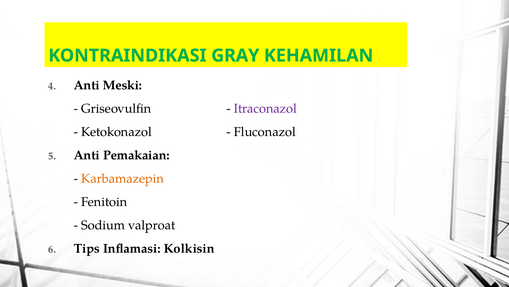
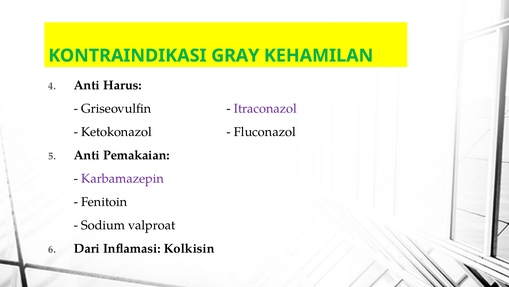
Meski: Meski -> Harus
Karbamazepin colour: orange -> purple
Tips: Tips -> Dari
